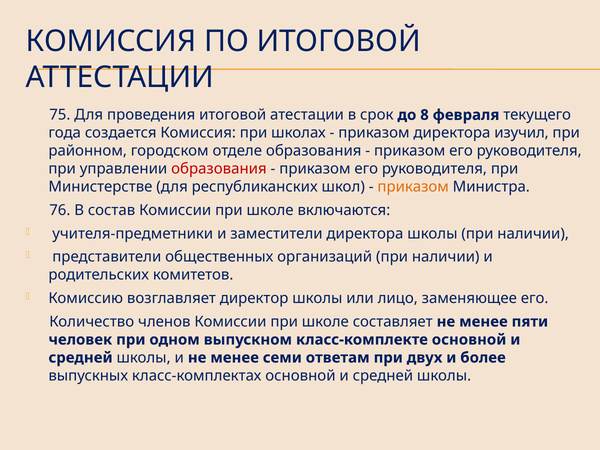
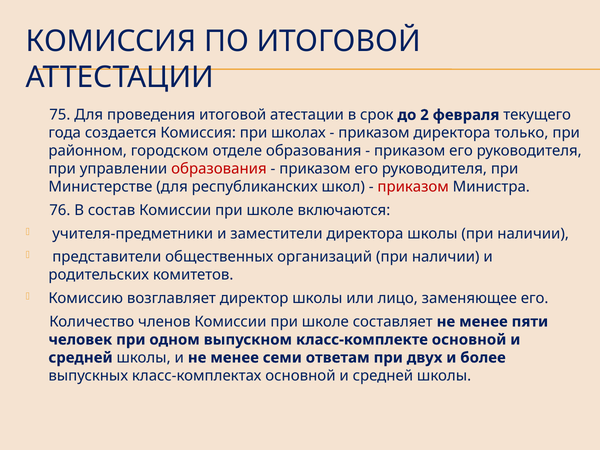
8: 8 -> 2
изучил: изучил -> только
приказом at (413, 187) colour: orange -> red
